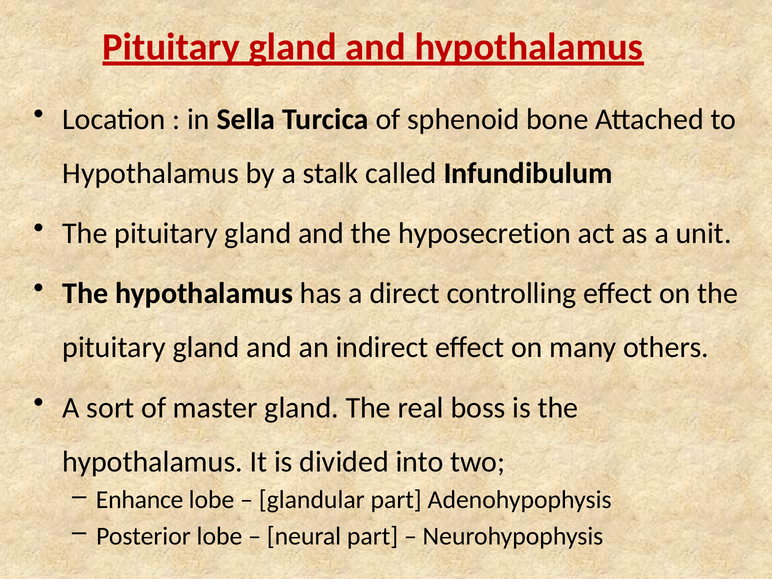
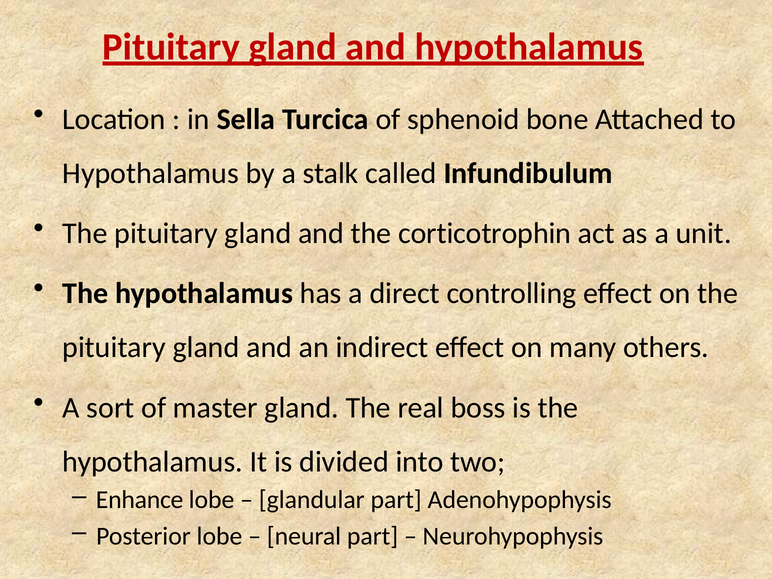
hyposecretion: hyposecretion -> corticotrophin
